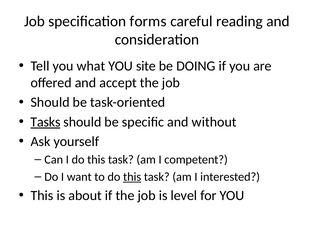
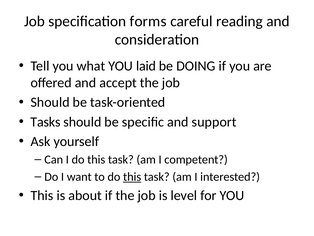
site: site -> laid
Tasks underline: present -> none
without: without -> support
